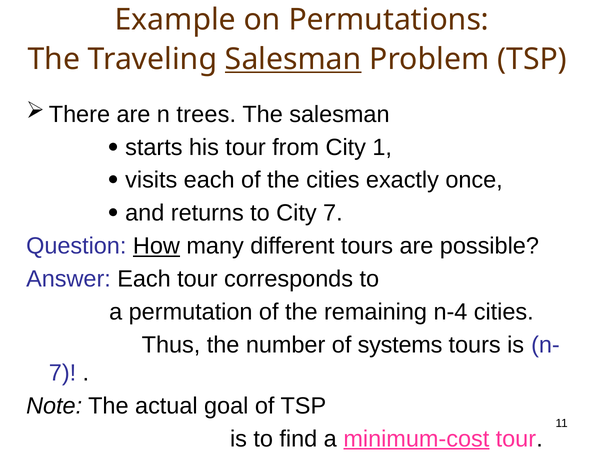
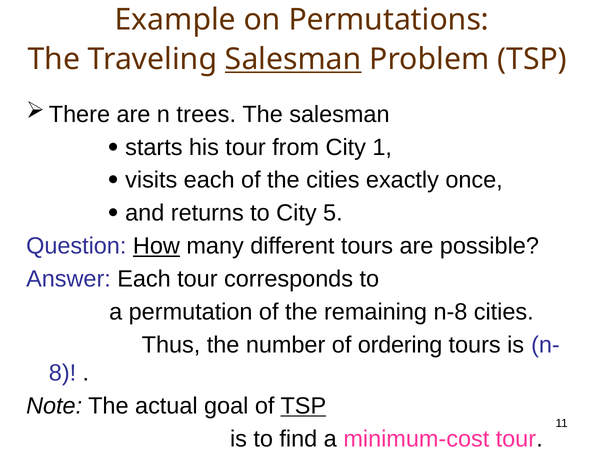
City 7: 7 -> 5
n-4: n-4 -> n-8
systems: systems -> ordering
7 at (63, 373): 7 -> 8
TSP at (303, 406) underline: none -> present
minimum-cost underline: present -> none
